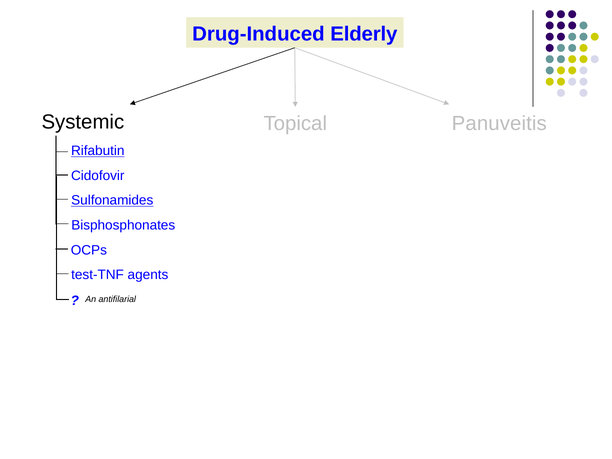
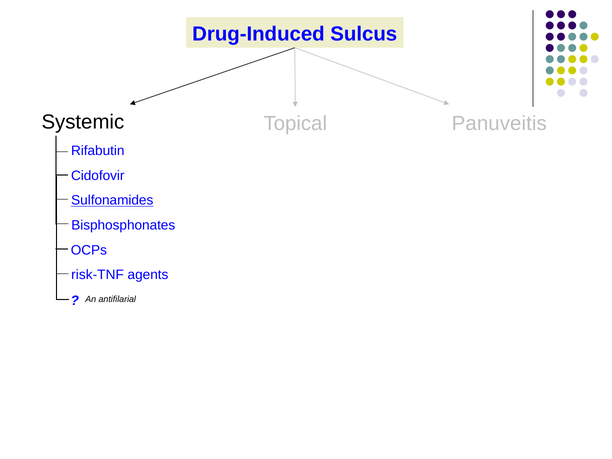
Elderly: Elderly -> Sulcus
Rifabutin underline: present -> none
test-TNF: test-TNF -> risk-TNF
